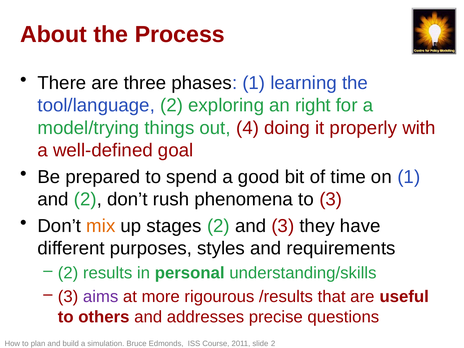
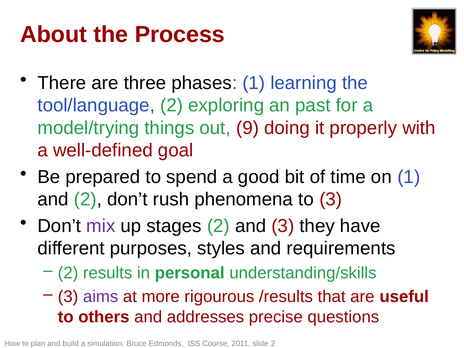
right: right -> past
4: 4 -> 9
mix colour: orange -> purple
